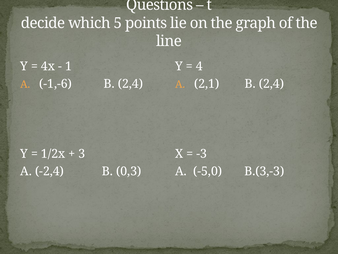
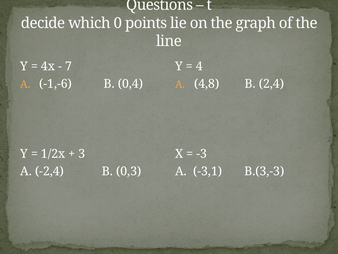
5: 5 -> 0
1: 1 -> 7
-1,-6 B 2,4: 2,4 -> 0,4
2,1: 2,1 -> 4,8
-5,0: -5,0 -> -3,1
